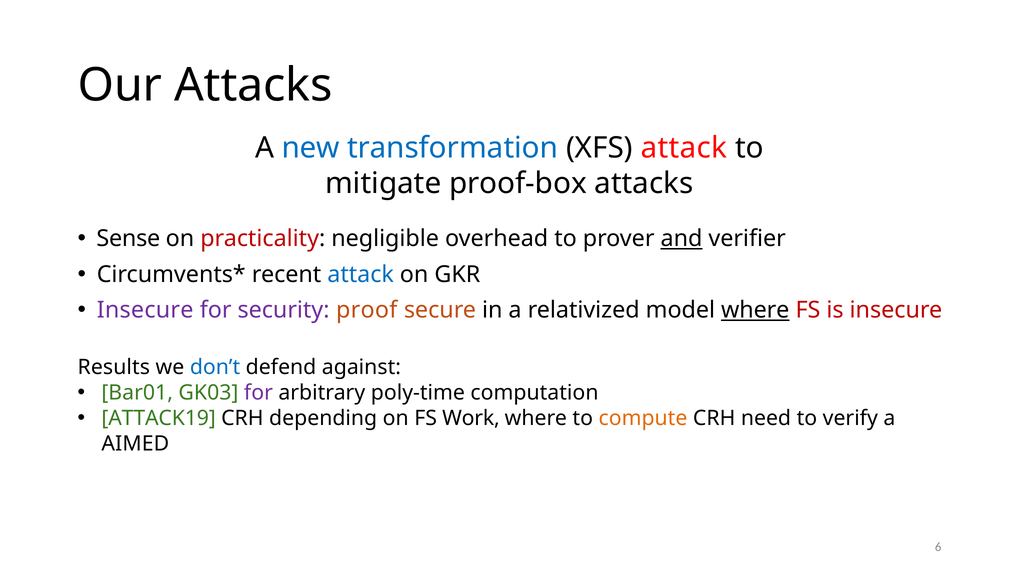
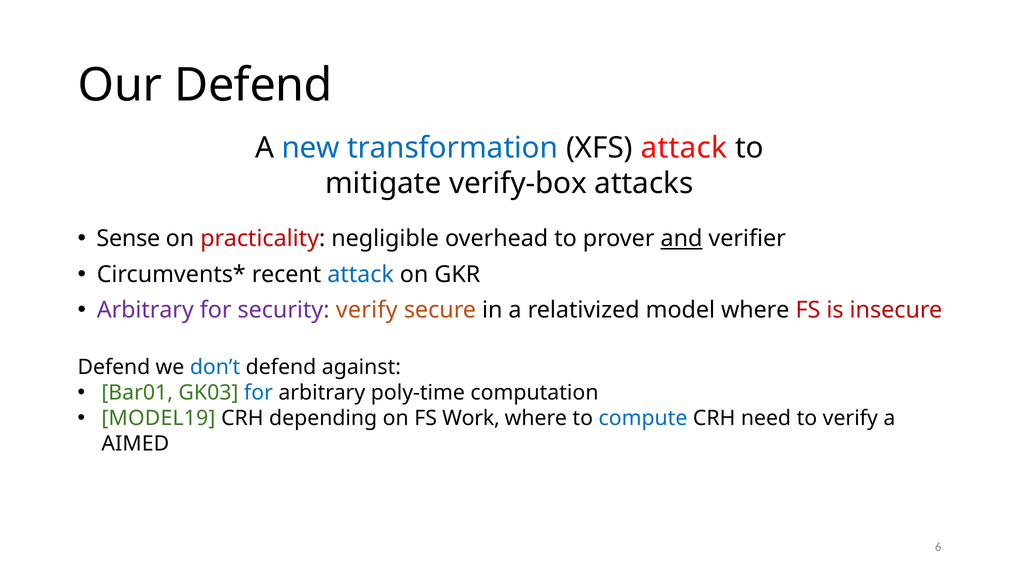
Our Attacks: Attacks -> Defend
proof-box: proof-box -> verify-box
Insecure at (145, 310): Insecure -> Arbitrary
security proof: proof -> verify
where at (755, 310) underline: present -> none
Results at (114, 368): Results -> Defend
for at (258, 393) colour: purple -> blue
ATTACK19: ATTACK19 -> MODEL19
compute colour: orange -> blue
